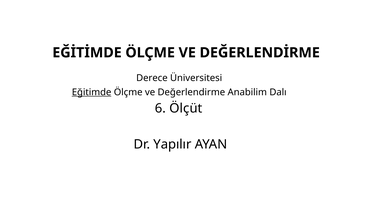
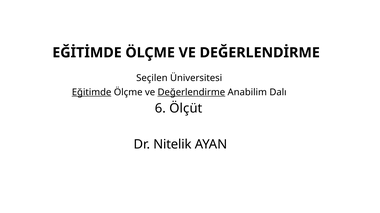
Derece: Derece -> Seçilen
Değerlendirme underline: none -> present
Yapılır: Yapılır -> Nitelik
